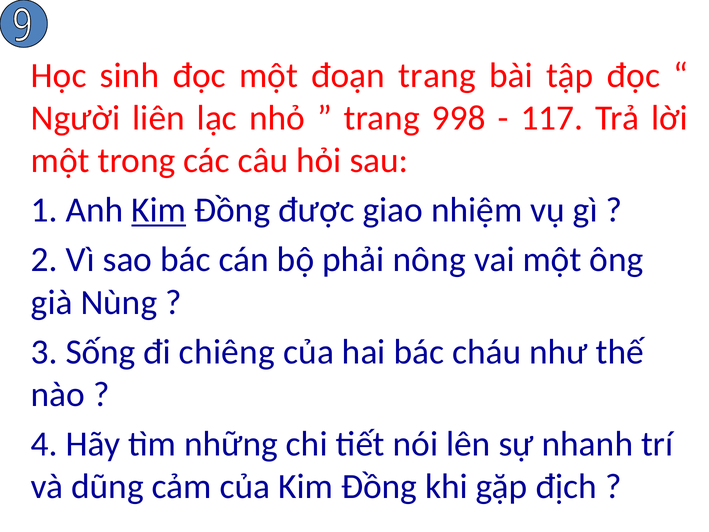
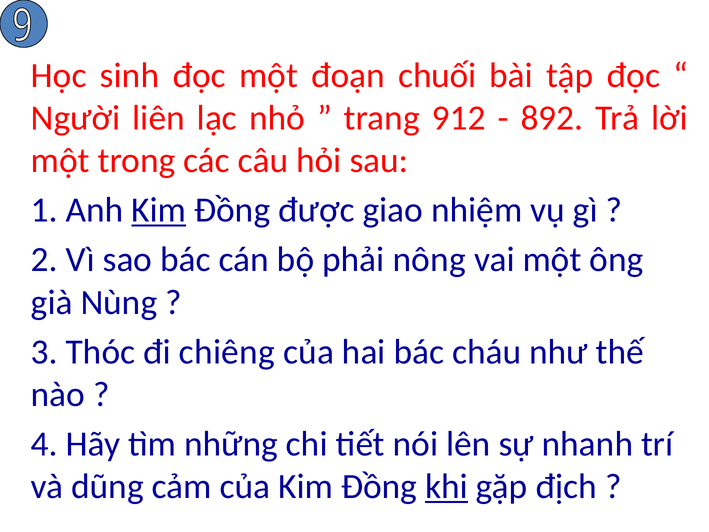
đoạn trang: trang -> chuối
998: 998 -> 912
117: 117 -> 892
Sống: Sống -> Thóc
khi underline: none -> present
